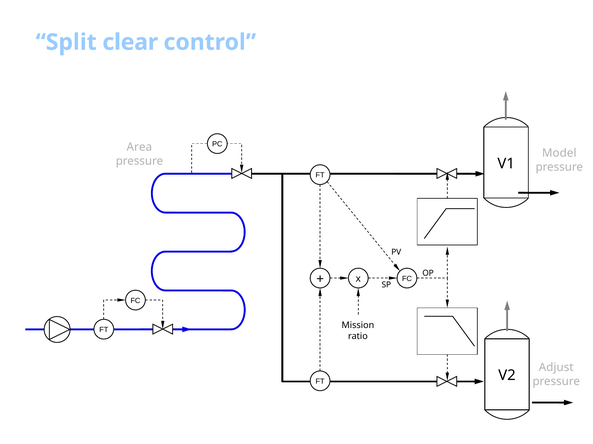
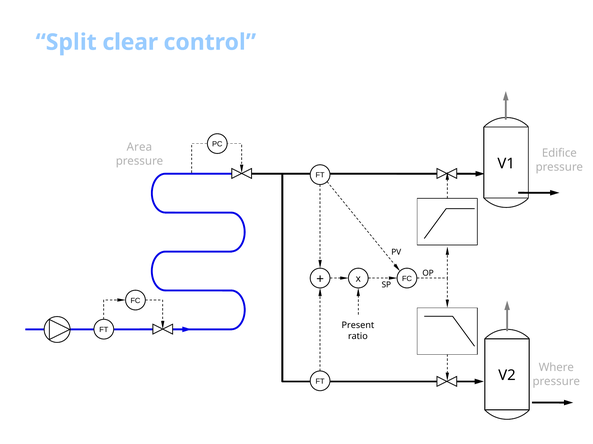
Model: Model -> Edifice
Mission: Mission -> Present
Adjust: Adjust -> Where
